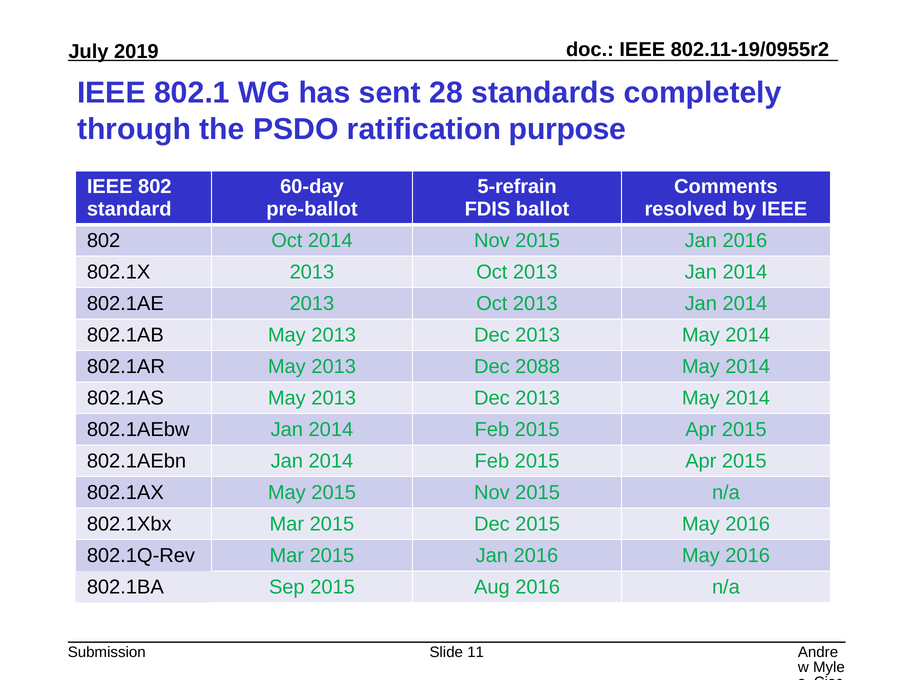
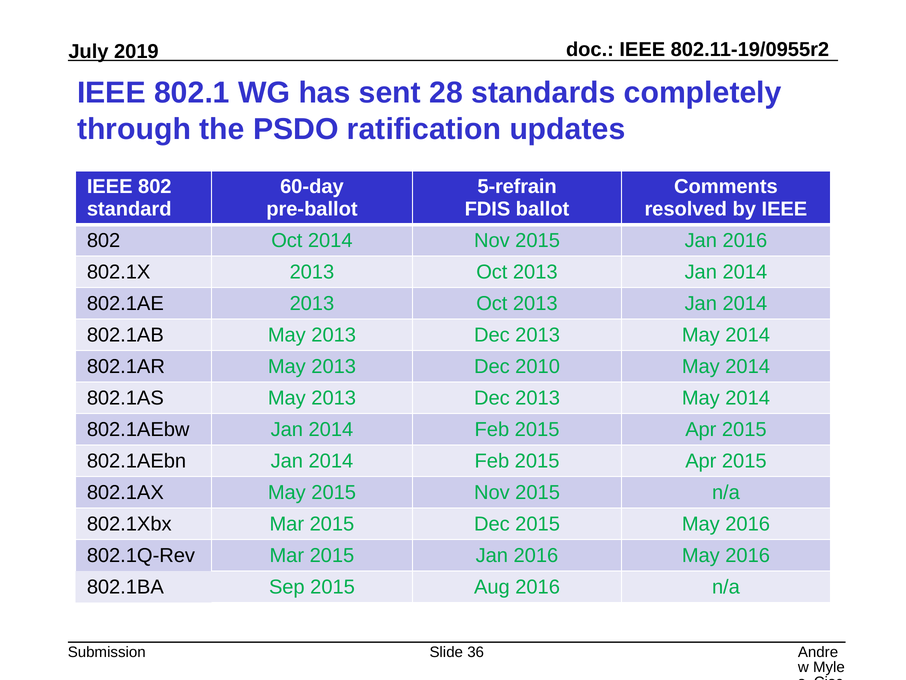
purpose: purpose -> updates
2088: 2088 -> 2010
11: 11 -> 36
